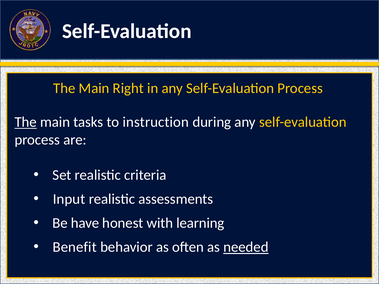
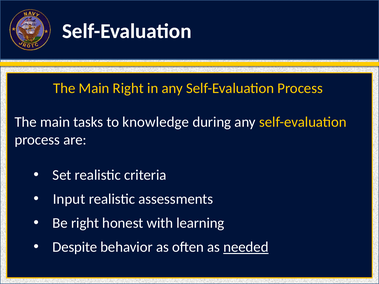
The at (26, 122) underline: present -> none
instruction: instruction -> knowledge
Be have: have -> right
Benefit: Benefit -> Despite
